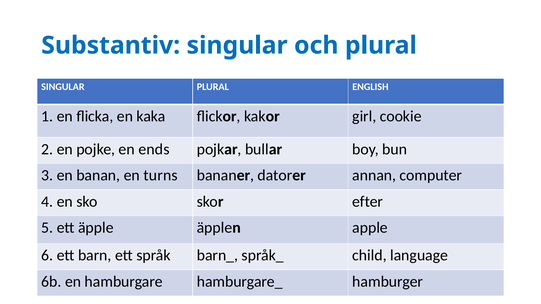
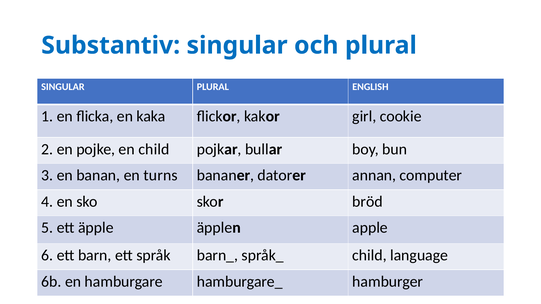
en ends: ends -> child
efter: efter -> bröd
